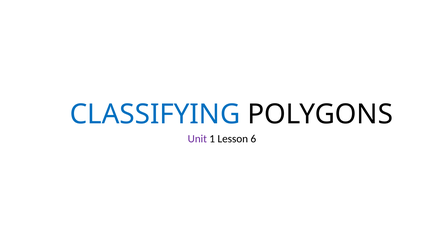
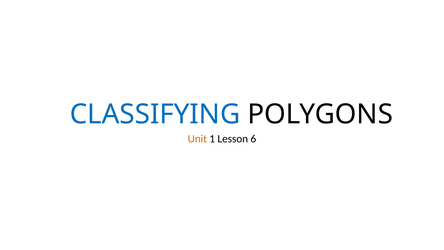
Unit colour: purple -> orange
